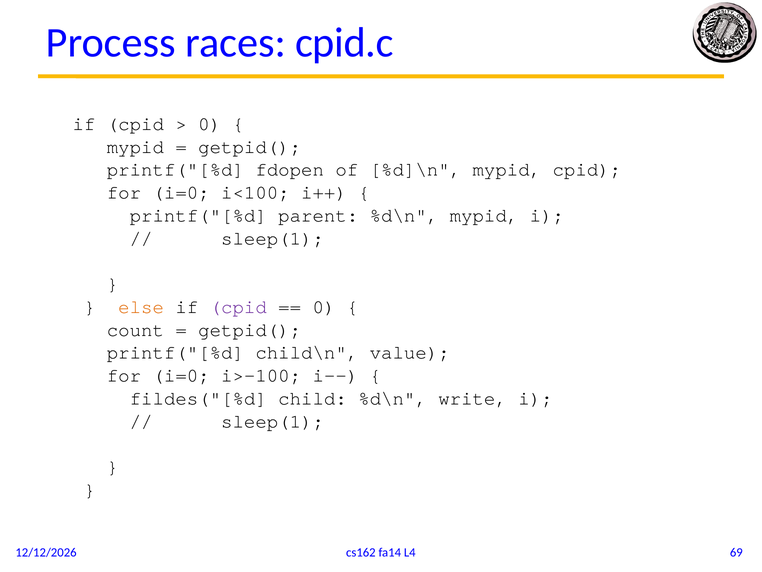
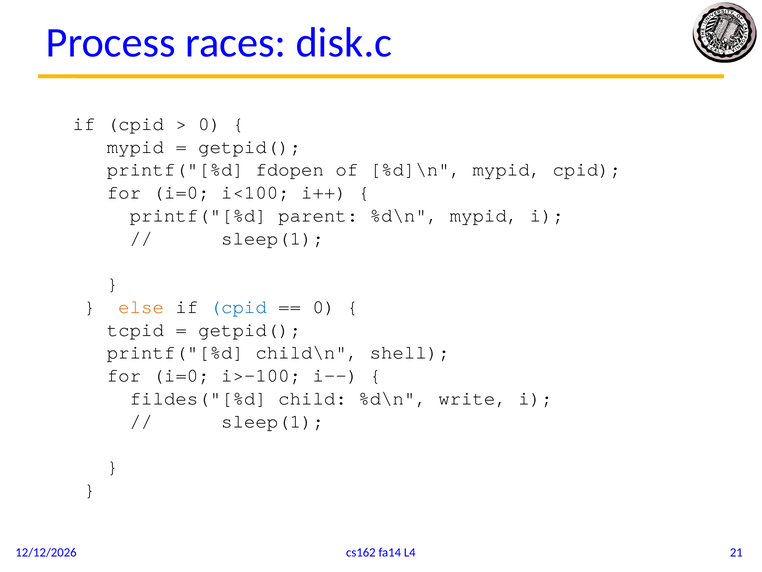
cpid.c: cpid.c -> disk.c
cpid at (238, 307) colour: purple -> blue
count: count -> tcpid
value: value -> shell
69: 69 -> 21
